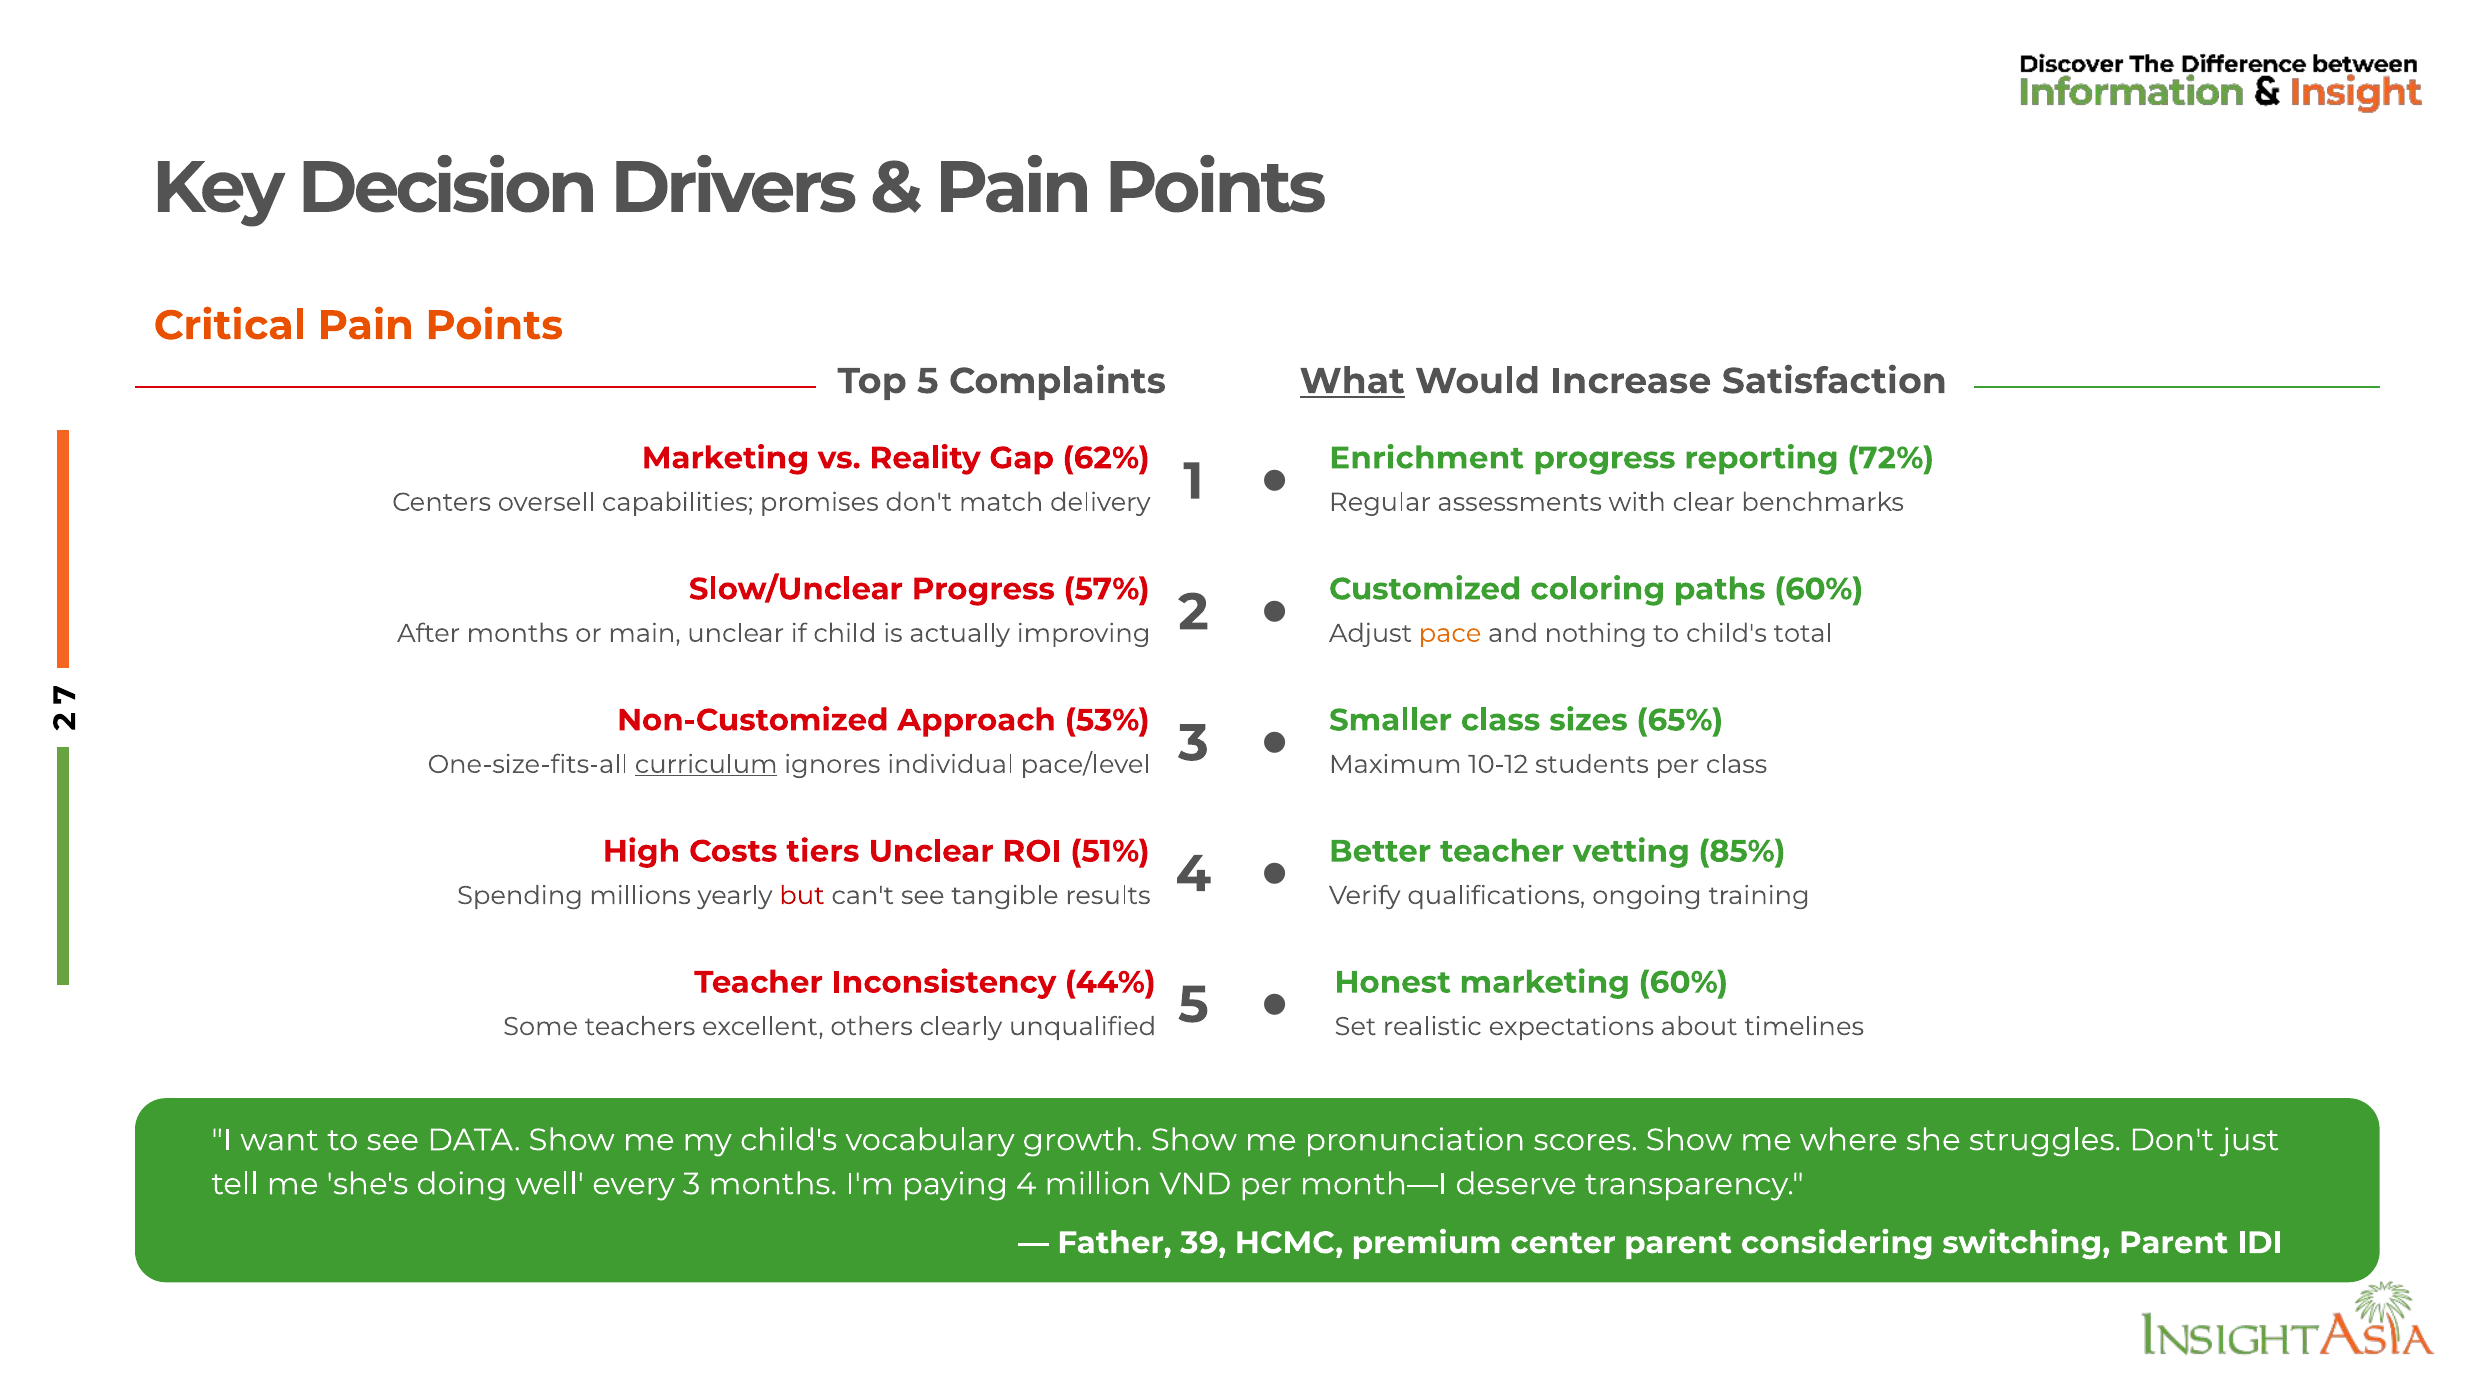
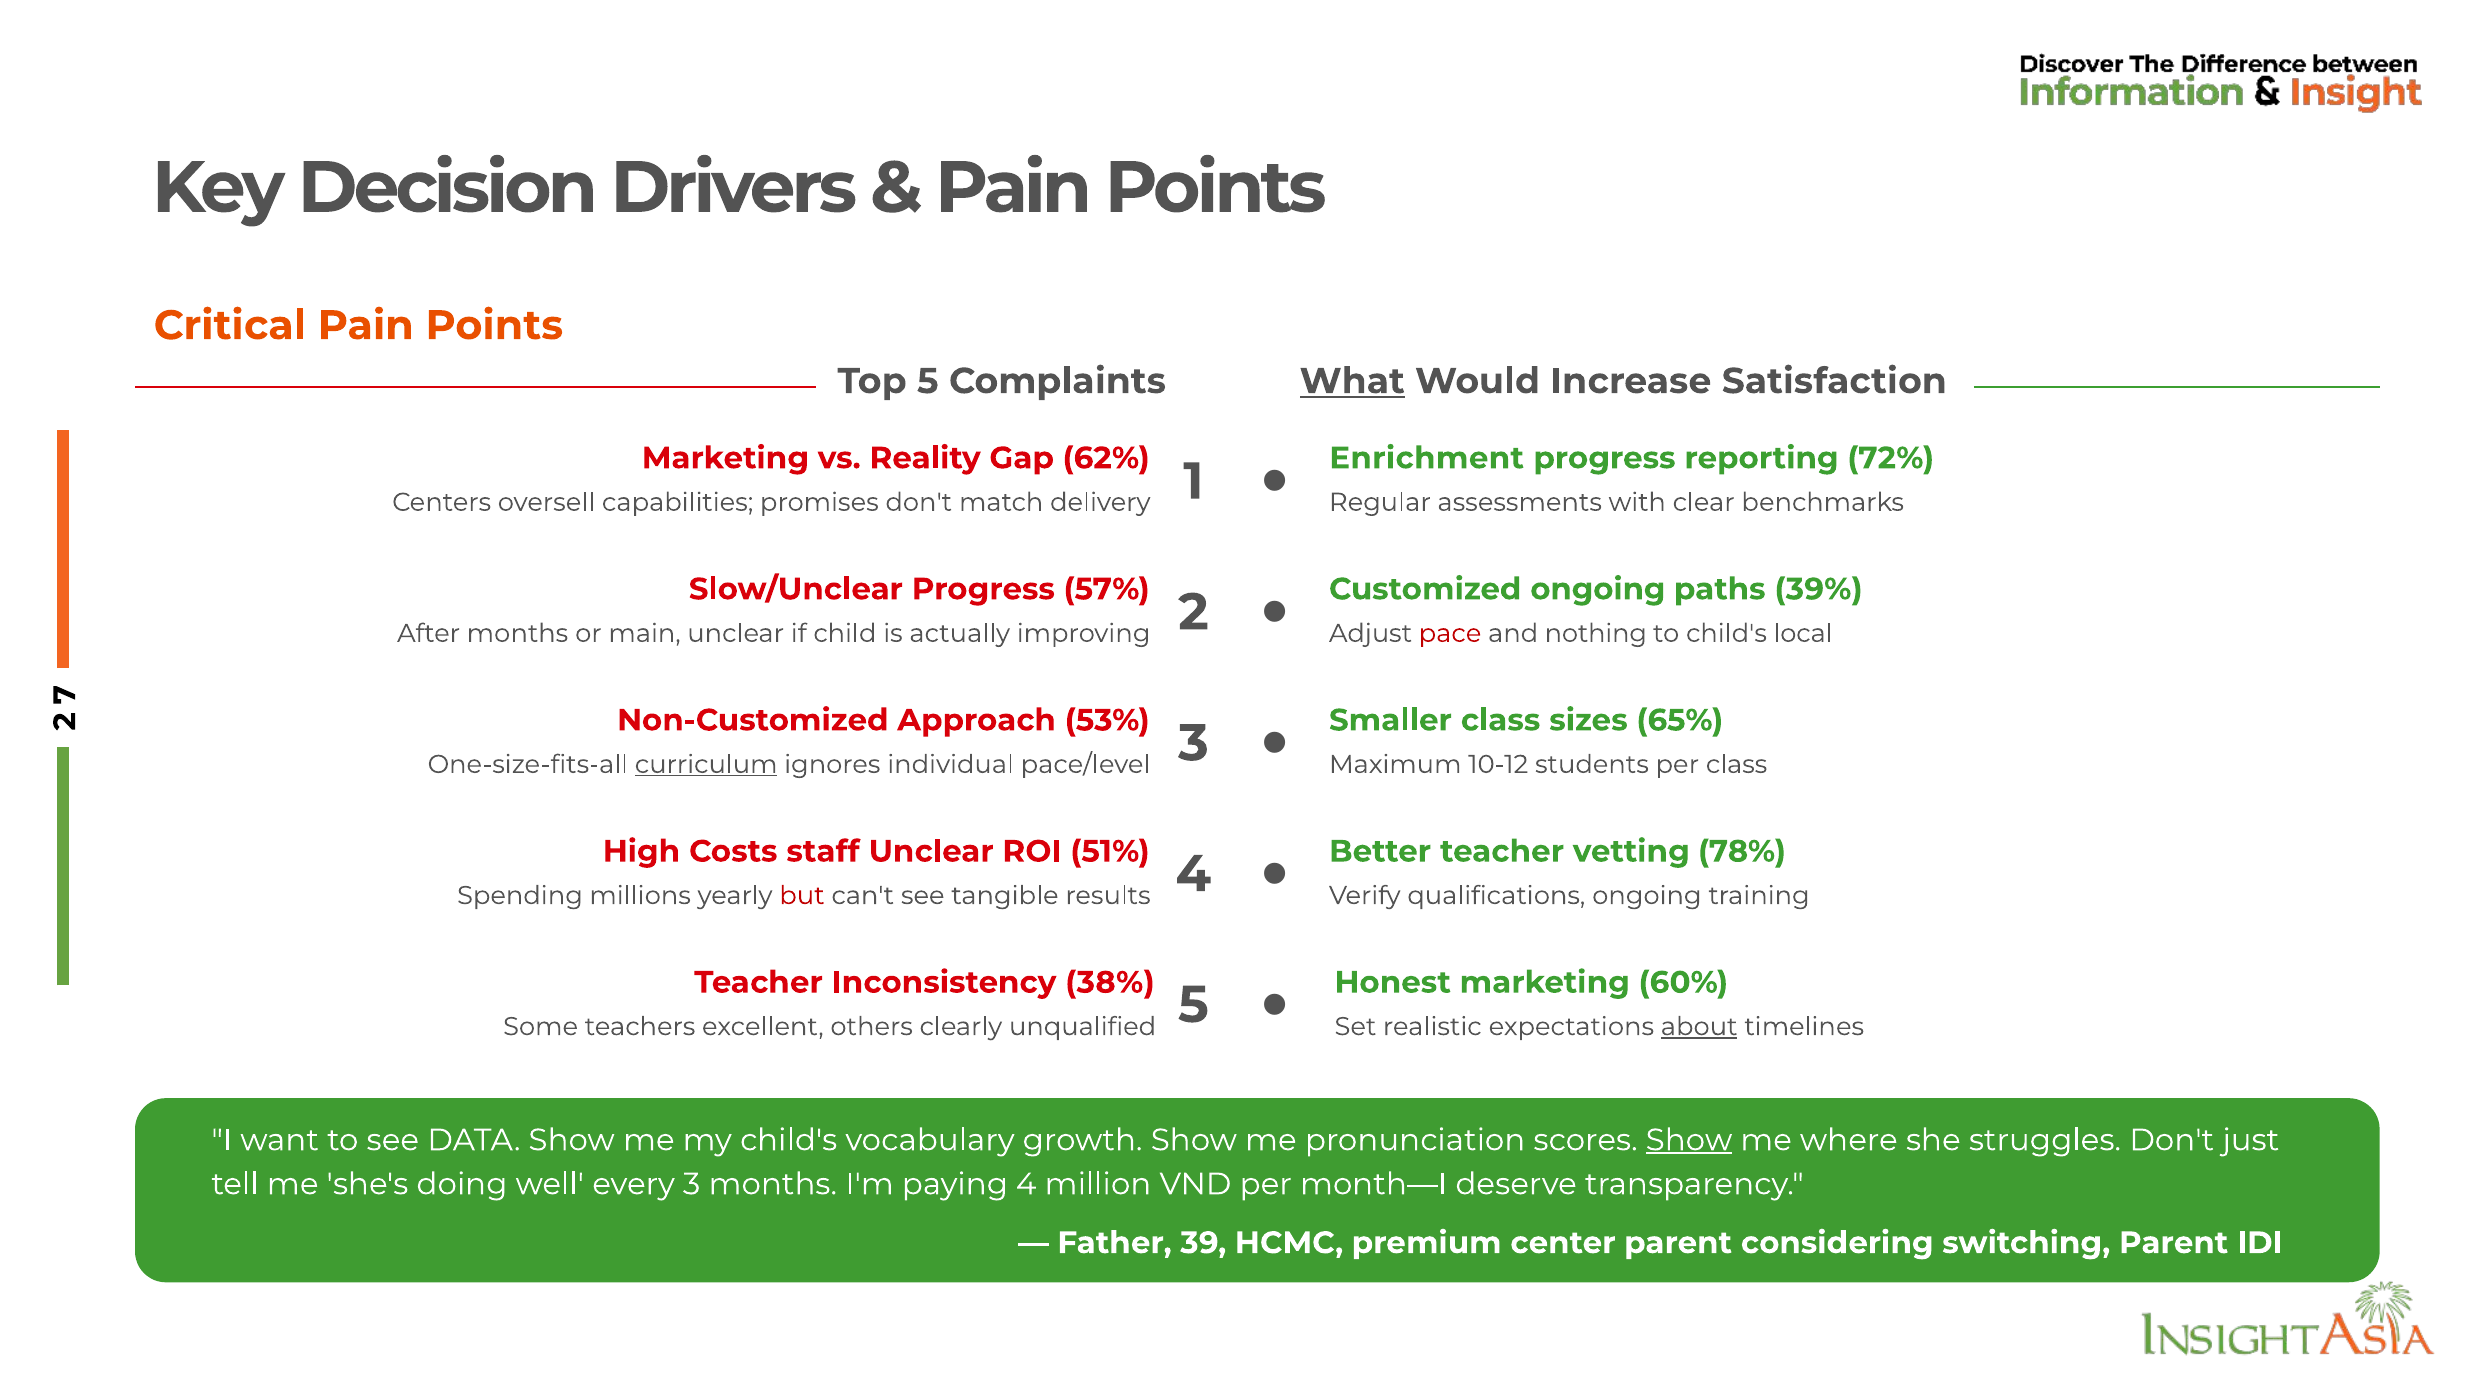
Customized coloring: coloring -> ongoing
paths 60%: 60% -> 39%
pace colour: orange -> red
total: total -> local
tiers: tiers -> staff
85%: 85% -> 78%
44%: 44% -> 38%
about underline: none -> present
Show at (1689, 1140) underline: none -> present
